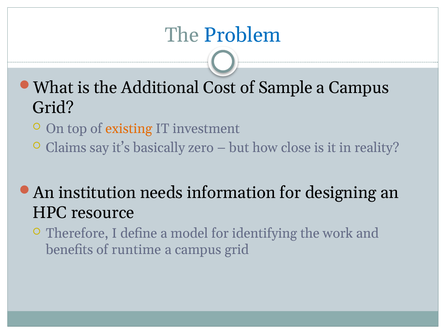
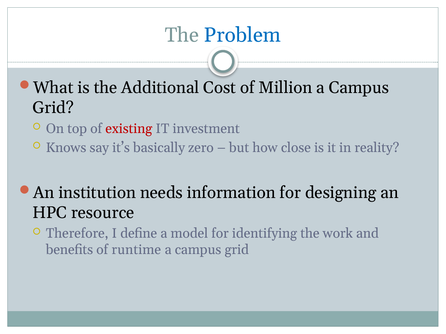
Sample: Sample -> Million
existing colour: orange -> red
Claims: Claims -> Knows
